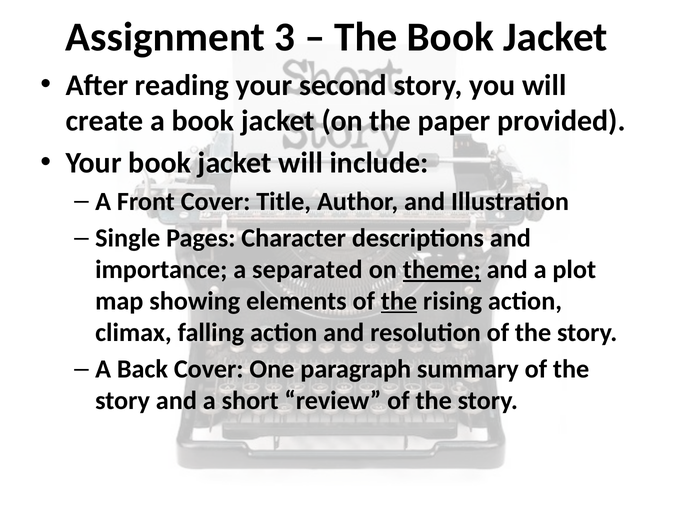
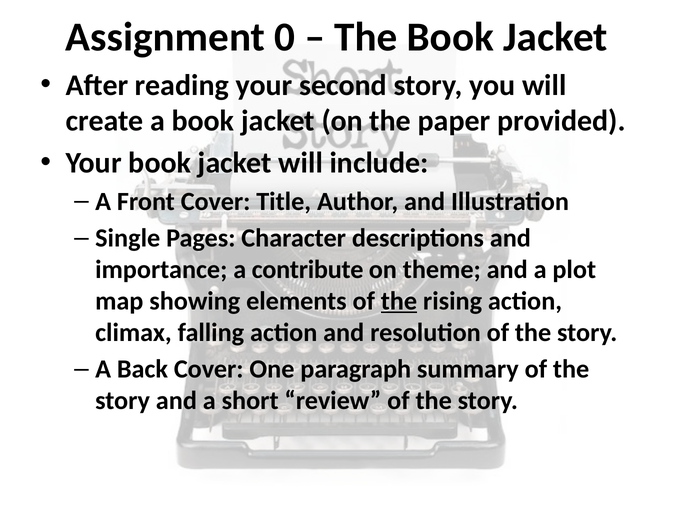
3: 3 -> 0
separated: separated -> contribute
theme underline: present -> none
